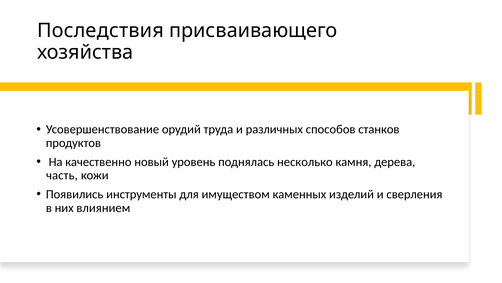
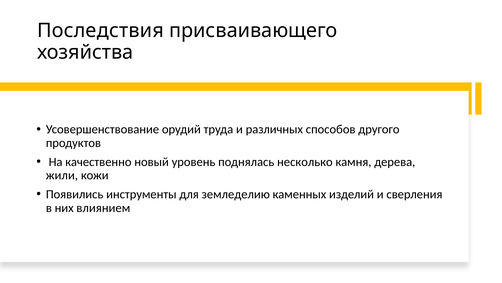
станков: станков -> другого
часть: часть -> жили
имуществом: имуществом -> земледелию
